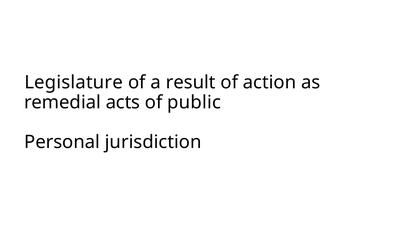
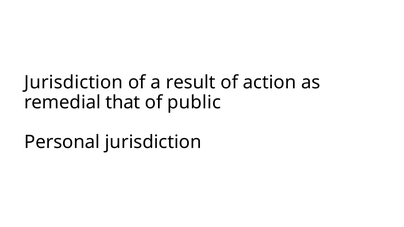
Legislature at (74, 82): Legislature -> Jurisdiction
acts: acts -> that
